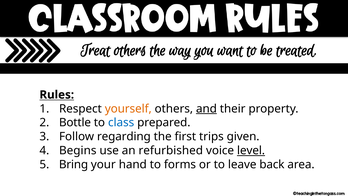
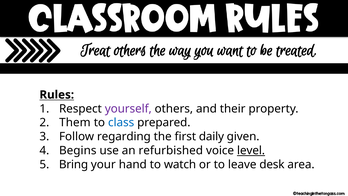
yourself colour: orange -> purple
and underline: present -> none
Bottle: Bottle -> Them
trips: trips -> daily
forms: forms -> watch
back: back -> desk
